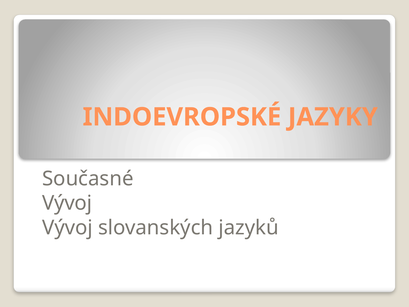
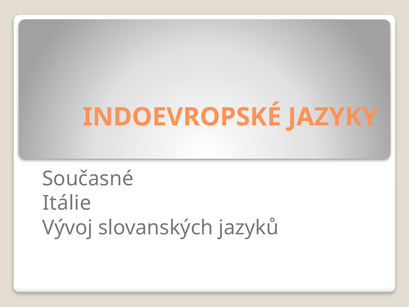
Vývoj at (67, 203): Vývoj -> Itálie
